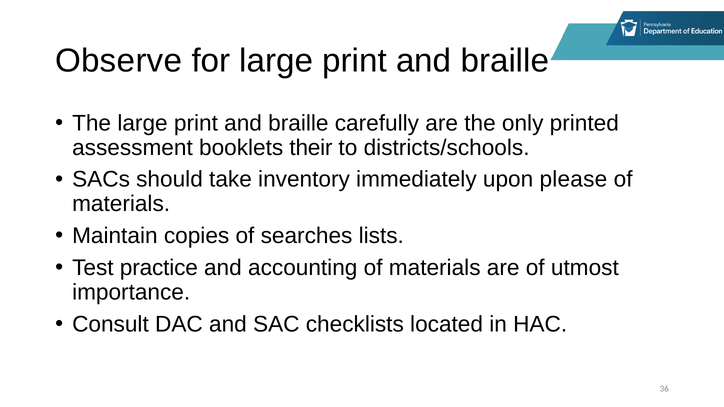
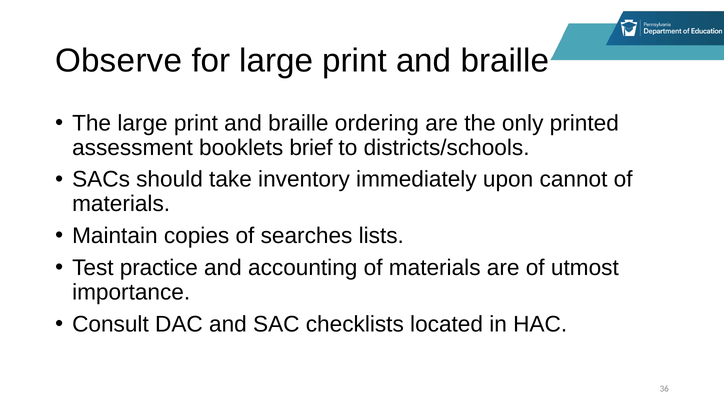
carefully: carefully -> ordering
their: their -> brief
please: please -> cannot
